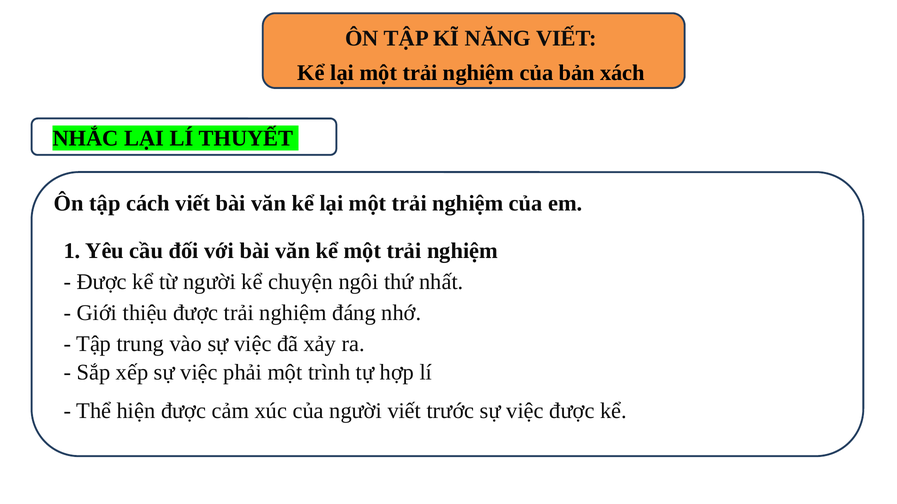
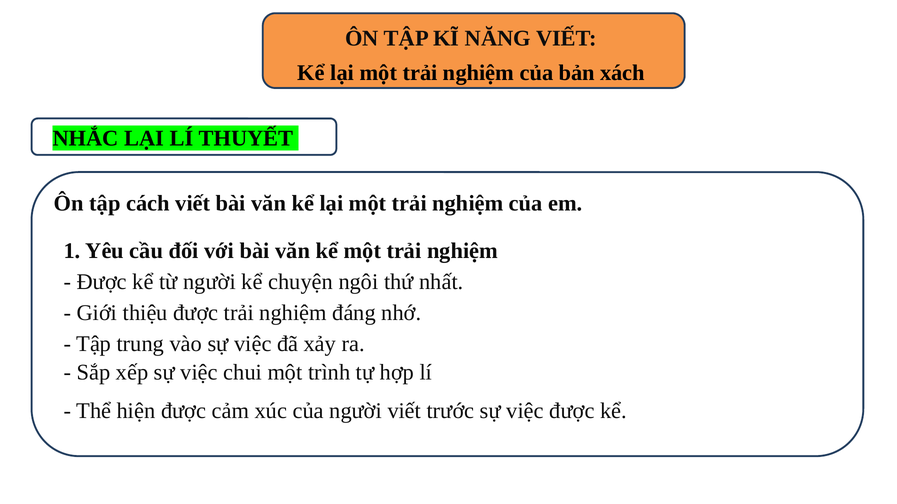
phải: phải -> chui
